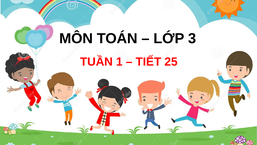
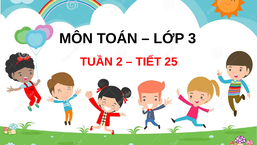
1: 1 -> 2
